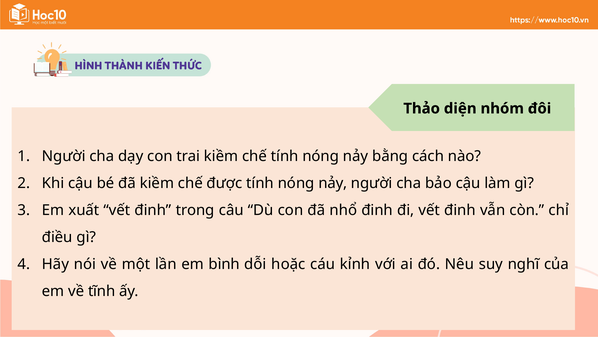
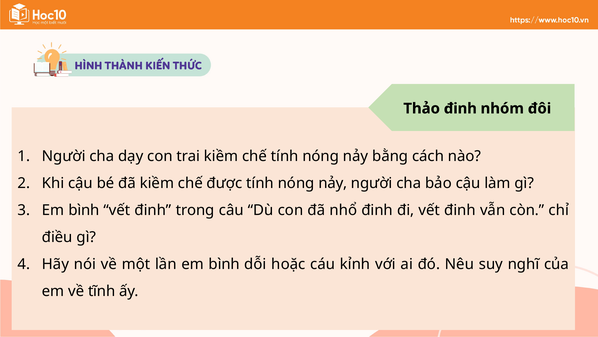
diện at (460, 108): diện -> đinh
xuất at (84, 210): xuất -> bình
